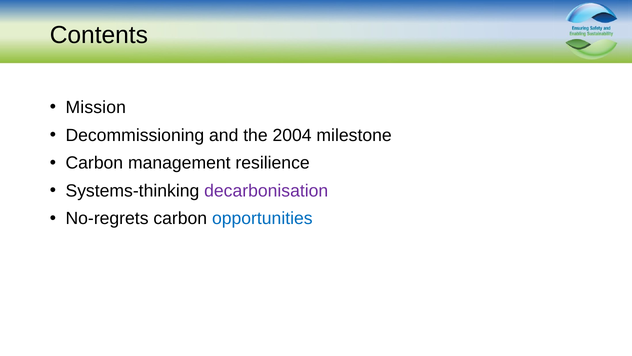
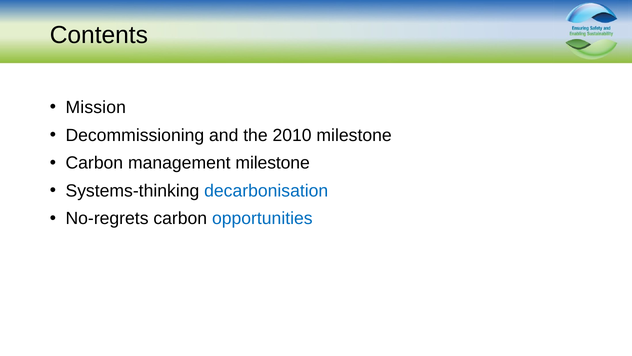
2004: 2004 -> 2010
management resilience: resilience -> milestone
decarbonisation colour: purple -> blue
